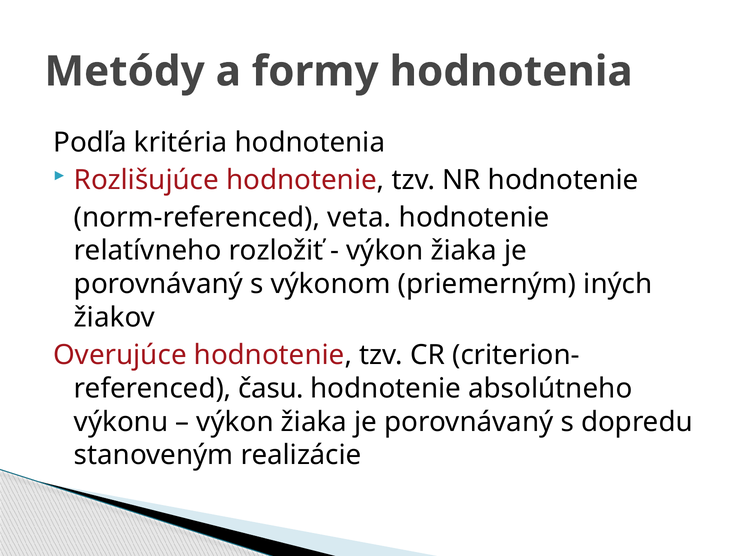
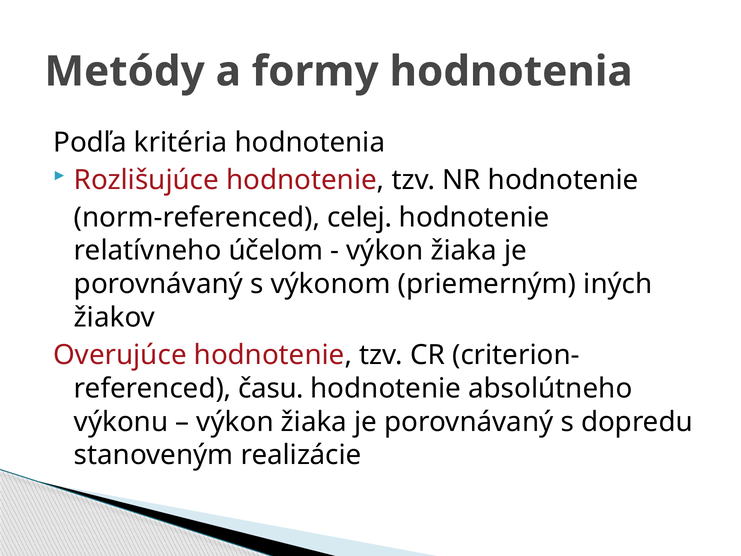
veta: veta -> celej
rozložiť: rozložiť -> účelom
